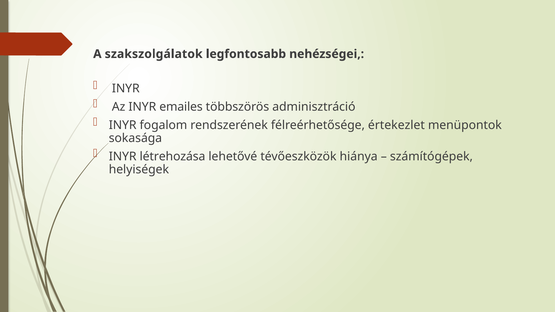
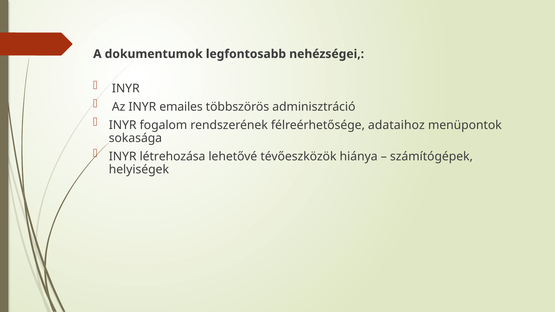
szakszolgálatok: szakszolgálatok -> dokumentumok
értekezlet: értekezlet -> adataihoz
